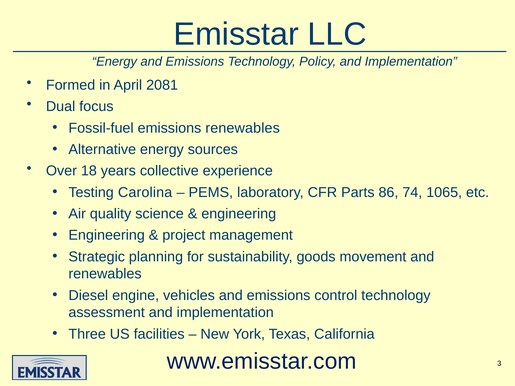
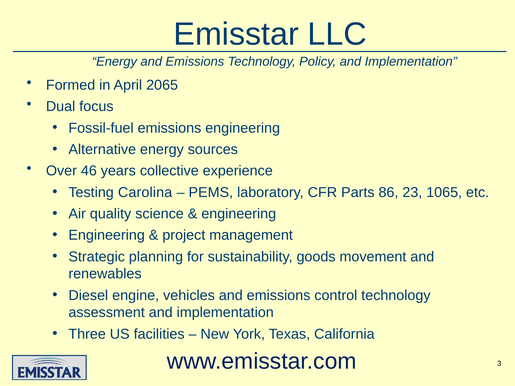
2081: 2081 -> 2065
emissions renewables: renewables -> engineering
18: 18 -> 46
74: 74 -> 23
